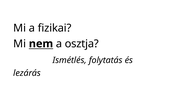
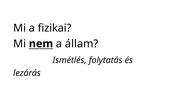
osztja: osztja -> állam
